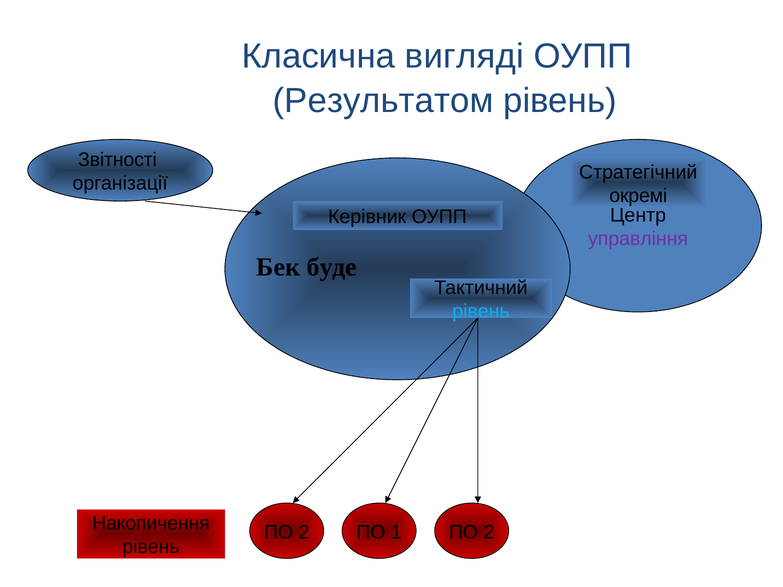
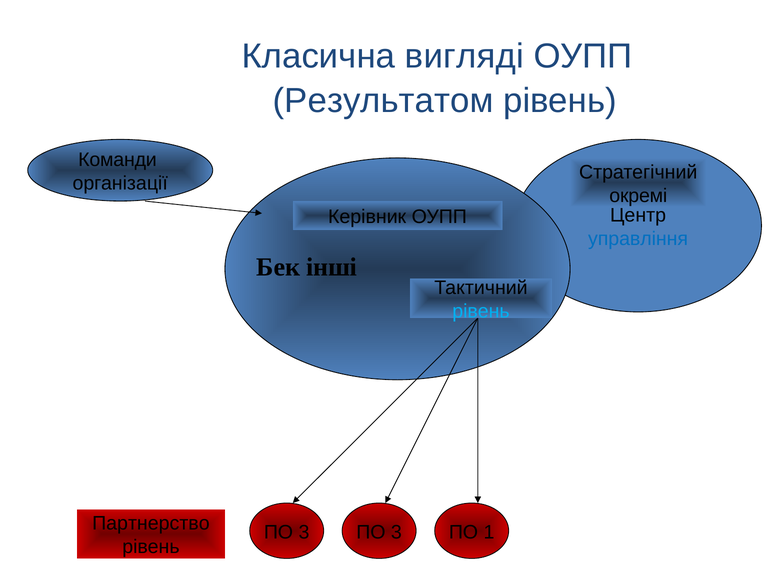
Звітності: Звітності -> Команди
управління colour: purple -> blue
буде: буде -> інші
Накопичення: Накопичення -> Партнерство
2 at (304, 532): 2 -> 3
1 at (396, 532): 1 -> 3
2 at (489, 532): 2 -> 1
